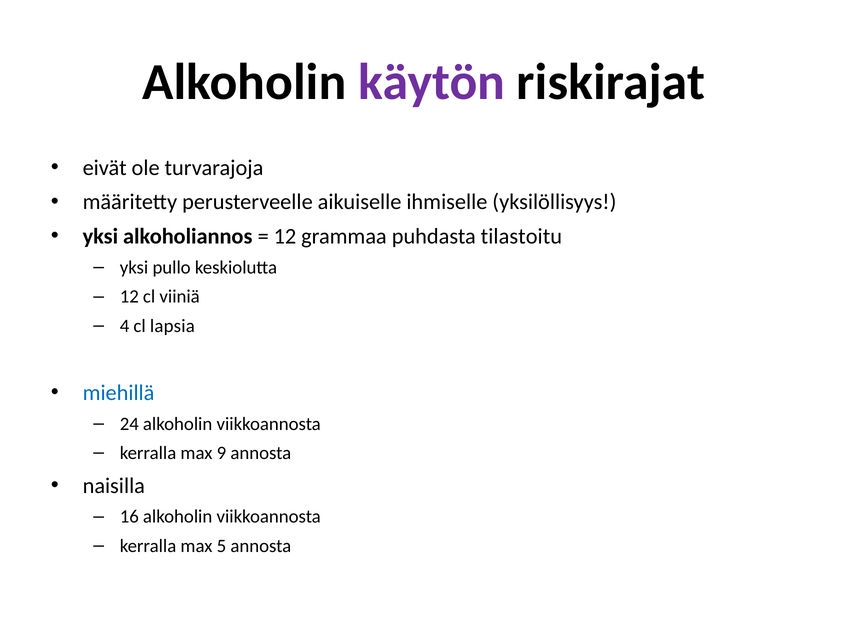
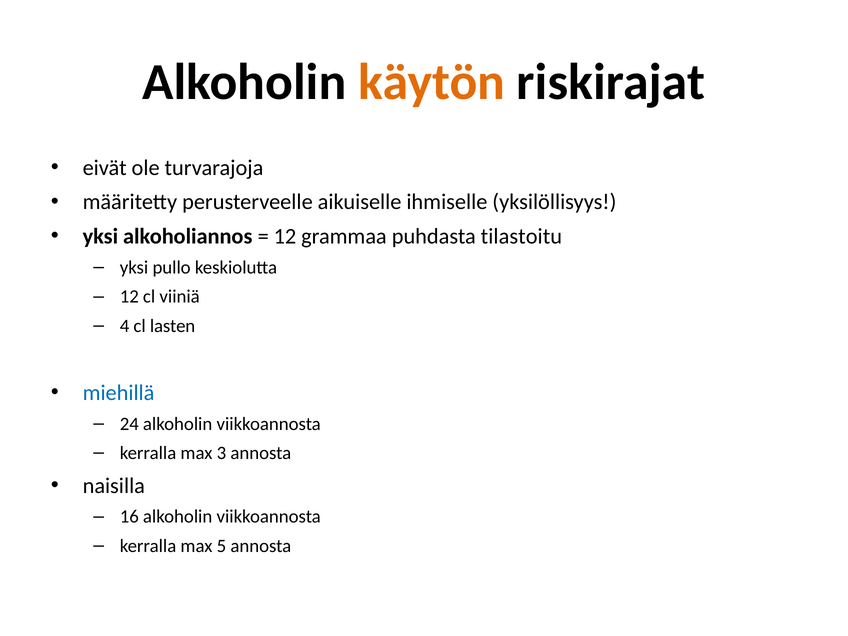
käytön colour: purple -> orange
lapsia: lapsia -> lasten
9: 9 -> 3
